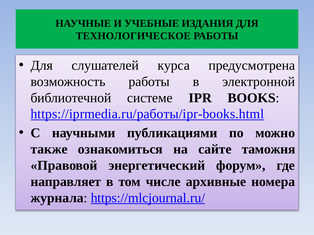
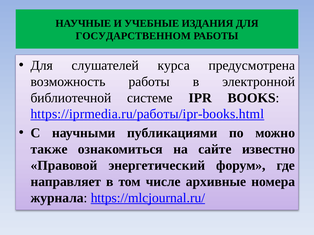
ТЕХНОЛОГИЧЕСКОЕ: ТЕХНОЛОГИЧЕСКОЕ -> ГОСУДАРСТВЕННОМ
таможня: таможня -> известно
